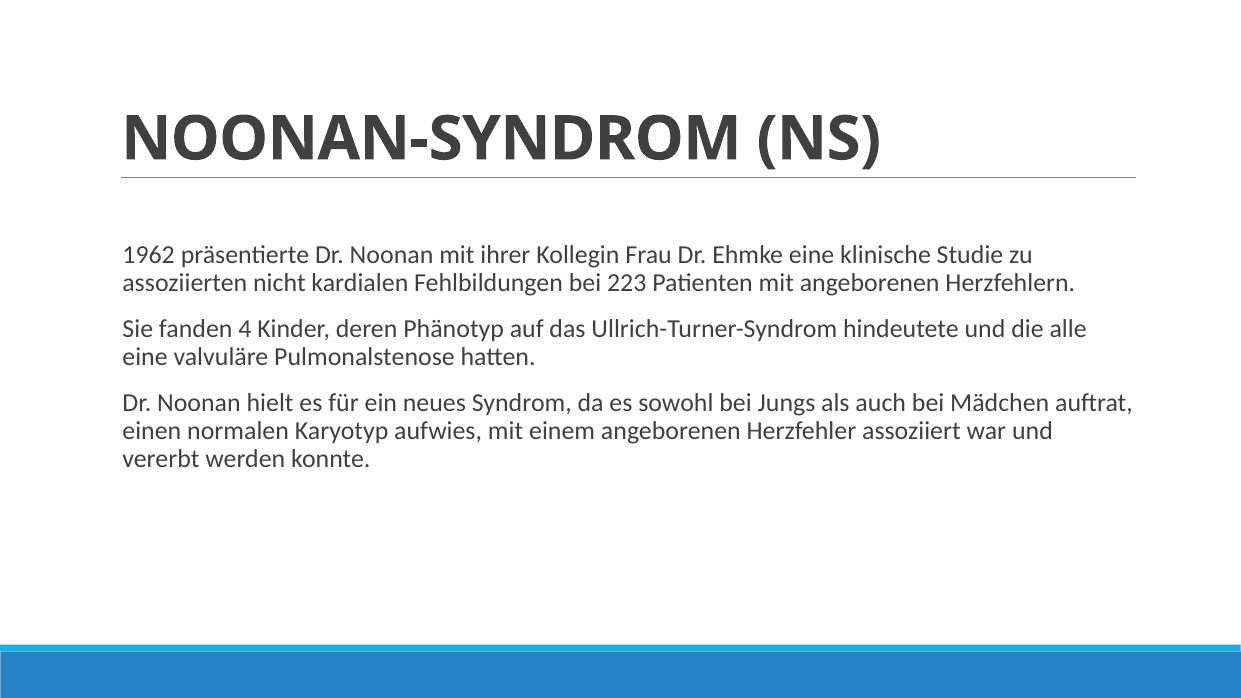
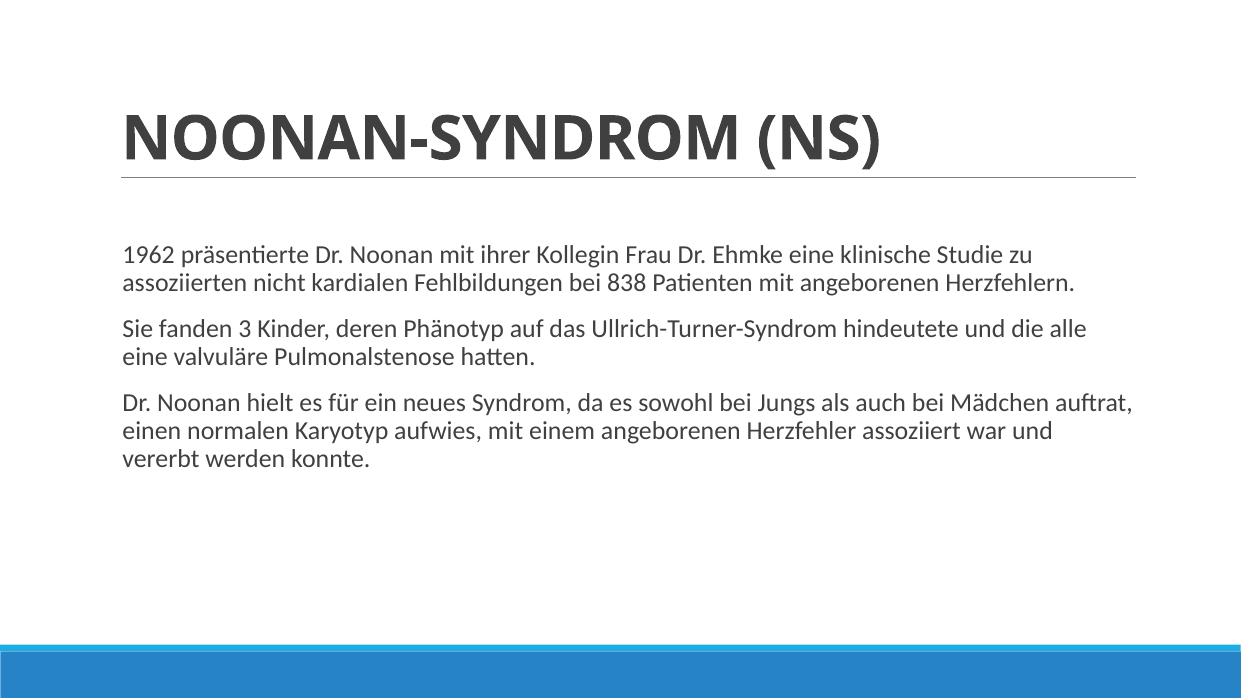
223: 223 -> 838
4: 4 -> 3
